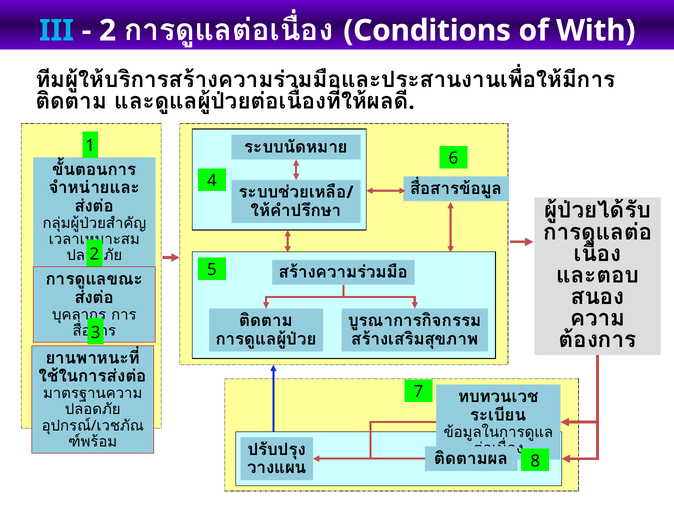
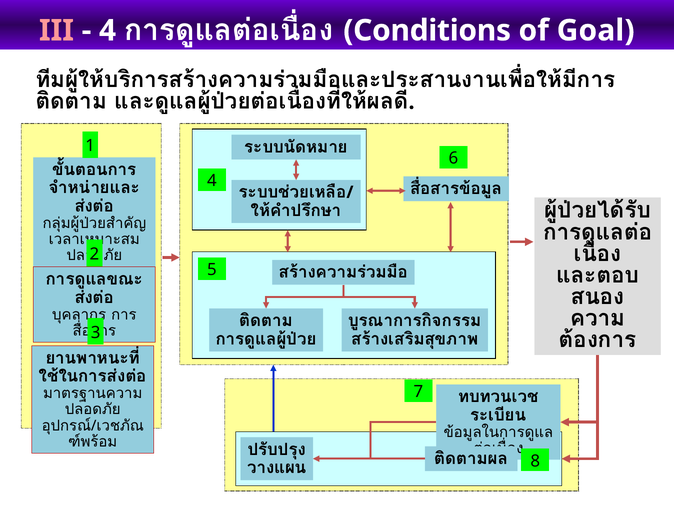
With: With -> Goal
III colour: light blue -> pink
2 at (108, 31): 2 -> 4
